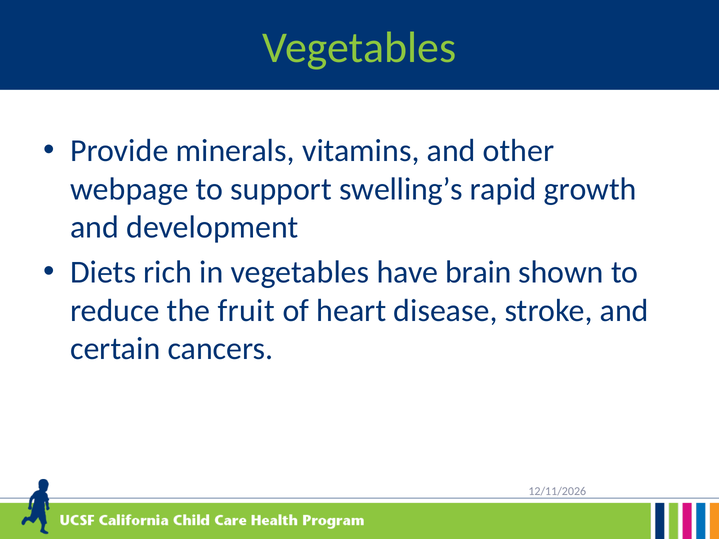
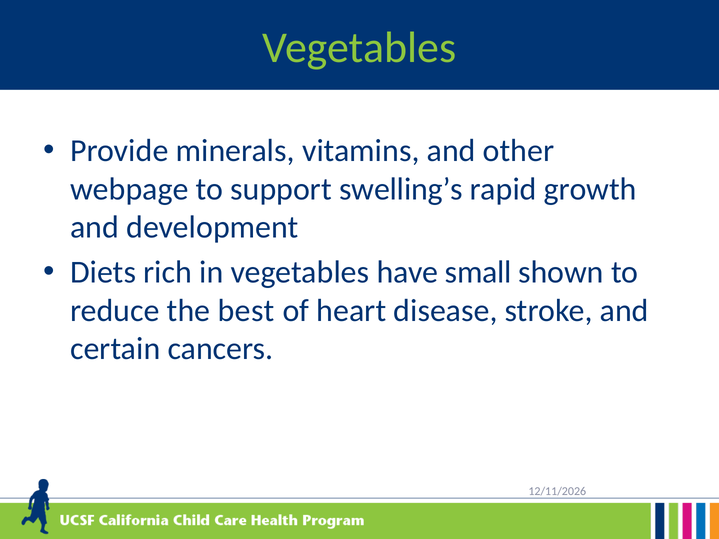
brain: brain -> small
fruit: fruit -> best
